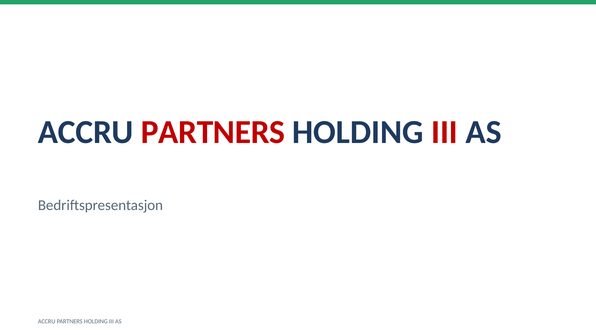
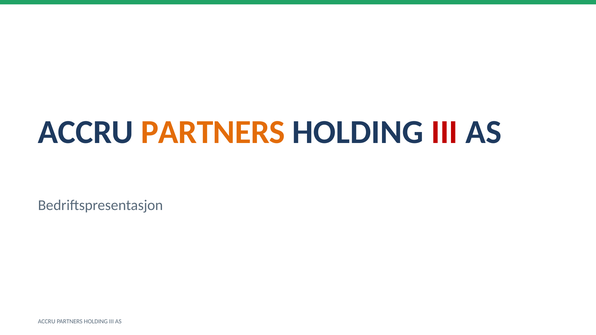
PARTNERS at (213, 132) colour: red -> orange
